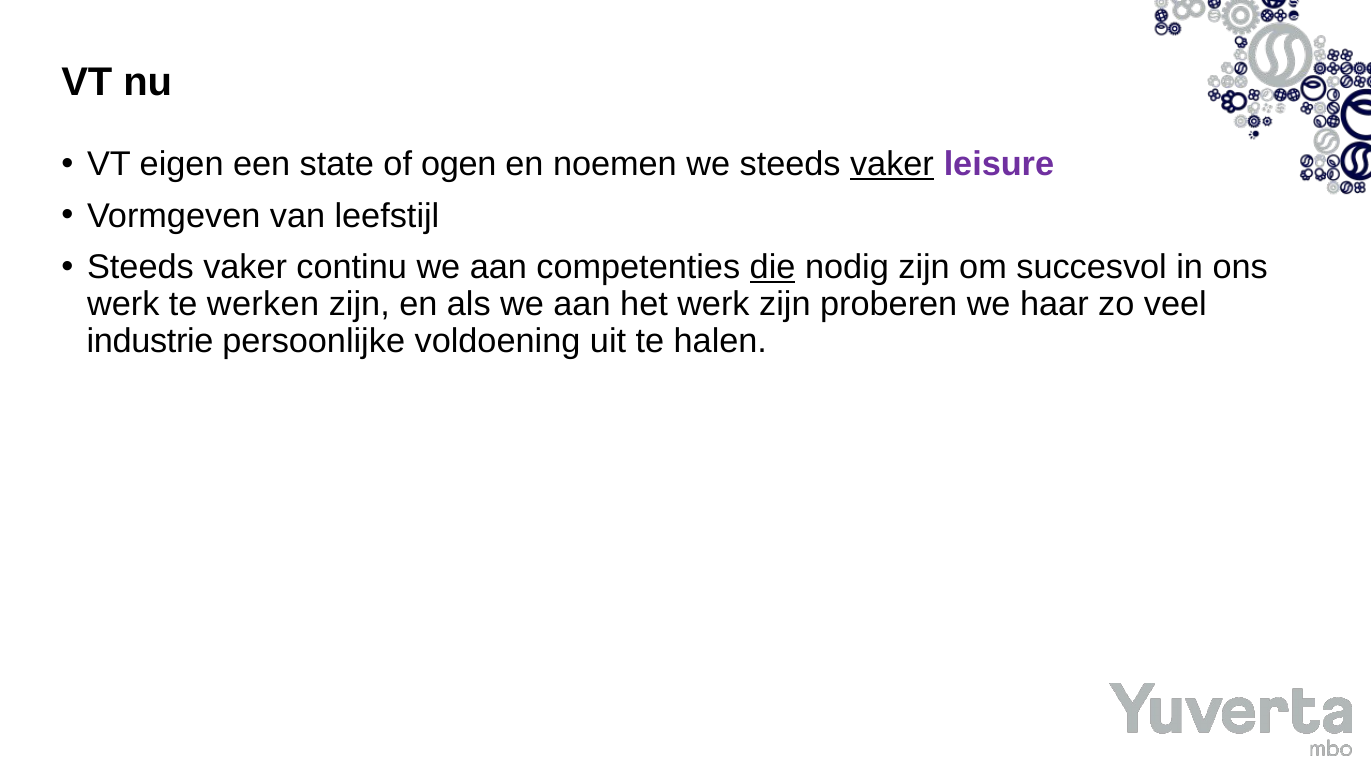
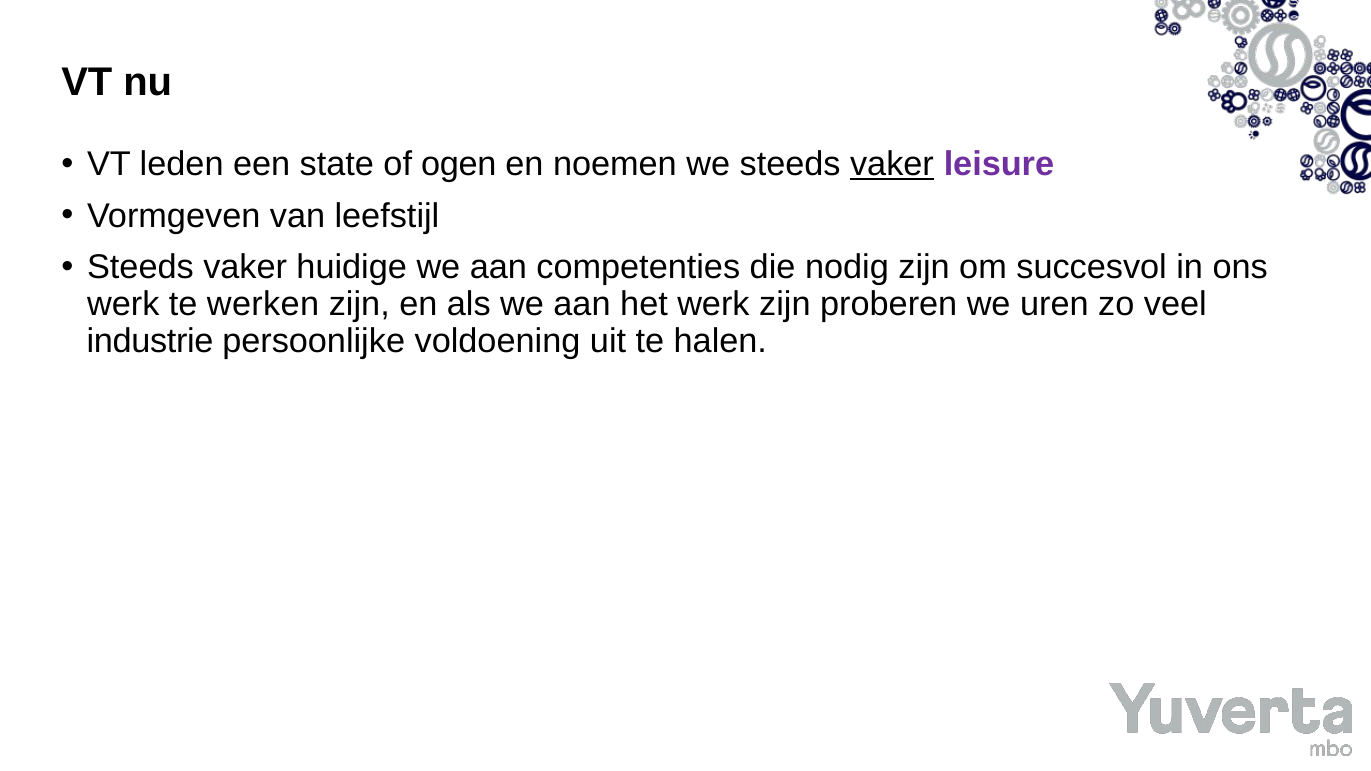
eigen: eigen -> leden
continu: continu -> huidige
die underline: present -> none
haar: haar -> uren
